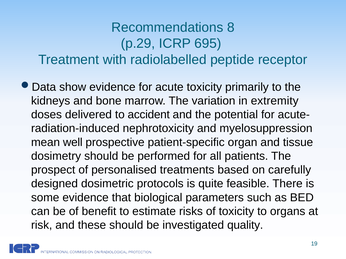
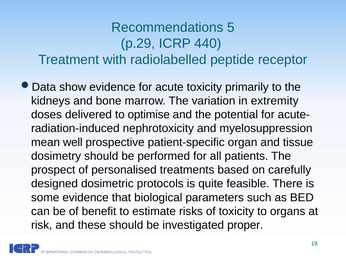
8: 8 -> 5
695: 695 -> 440
accident: accident -> optimise
quality: quality -> proper
